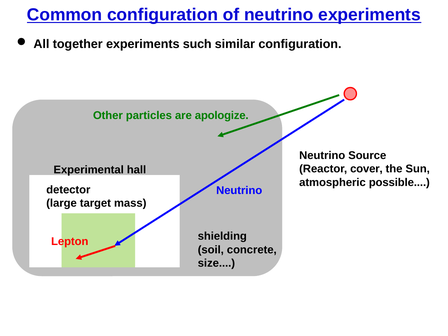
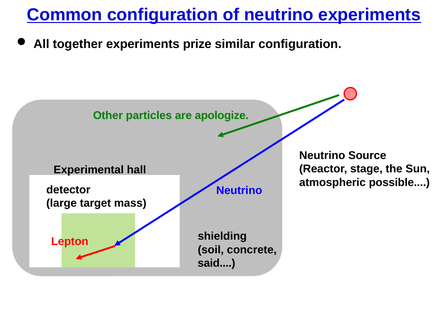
such: such -> prize
cover: cover -> stage
size: size -> said
